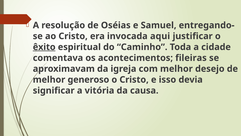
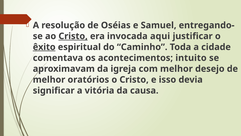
Cristo at (73, 36) underline: none -> present
fileiras: fileiras -> intuito
generoso: generoso -> oratórios
